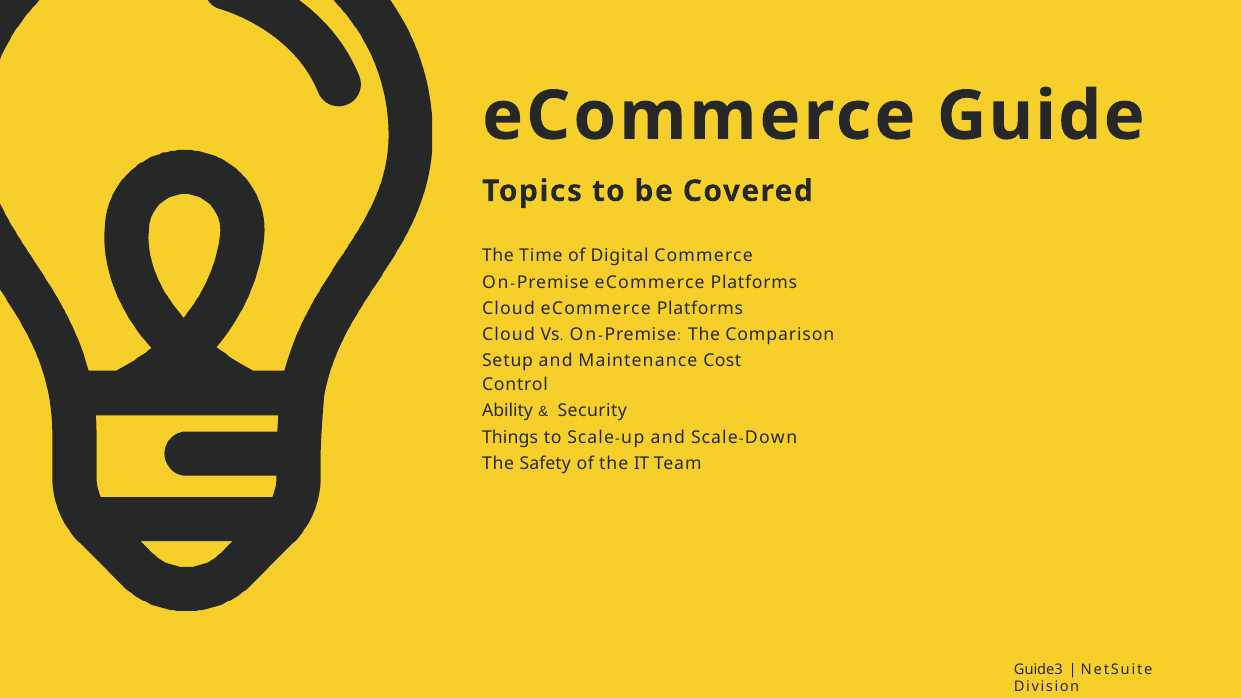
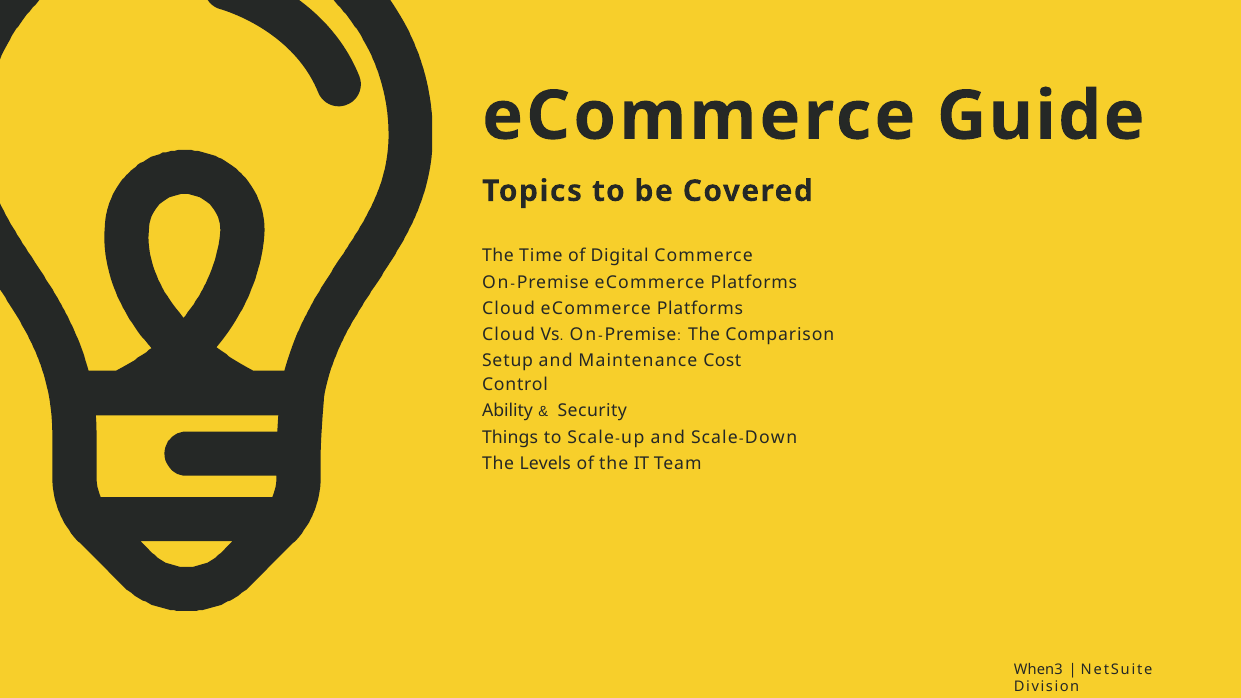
Safety: Safety -> Levels
Guide3: Guide3 -> When3
